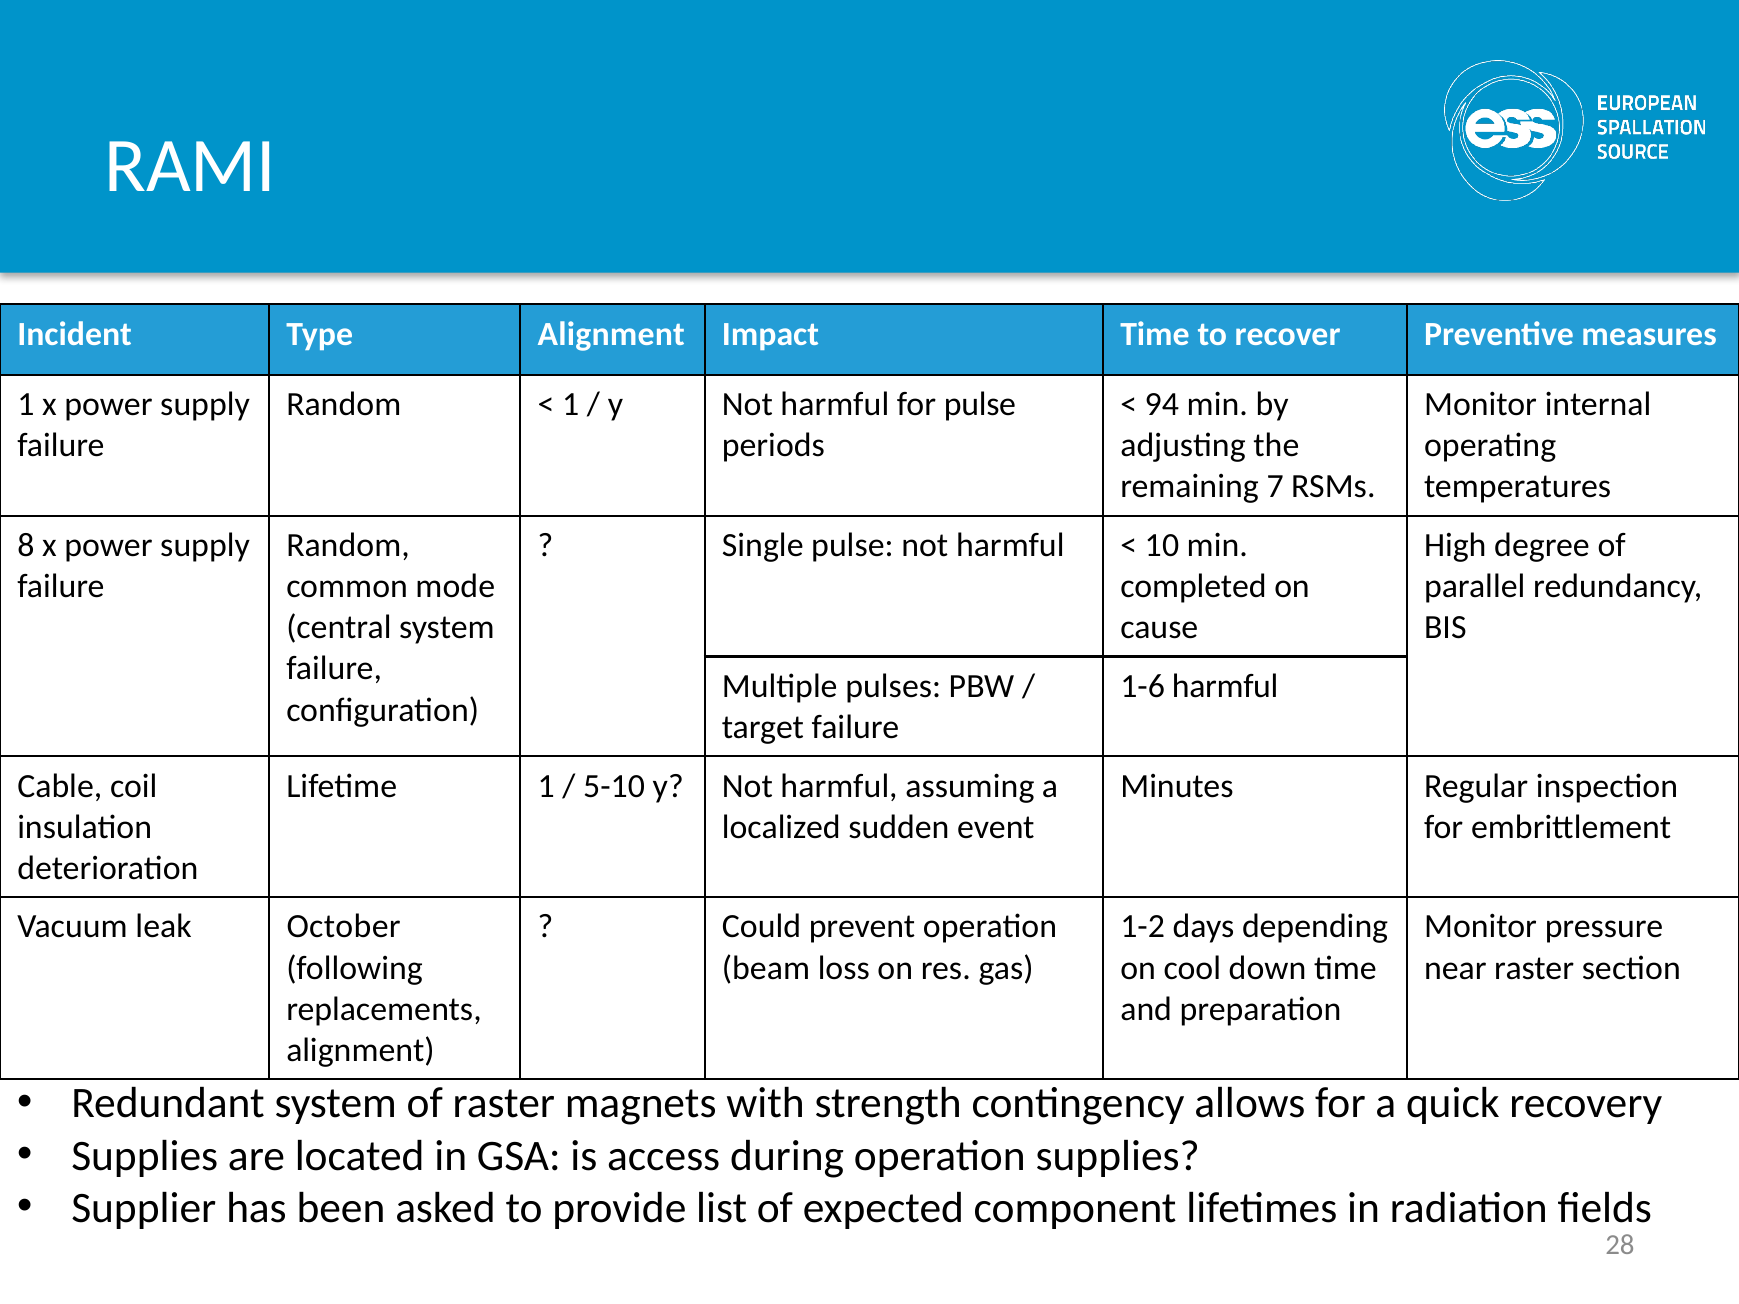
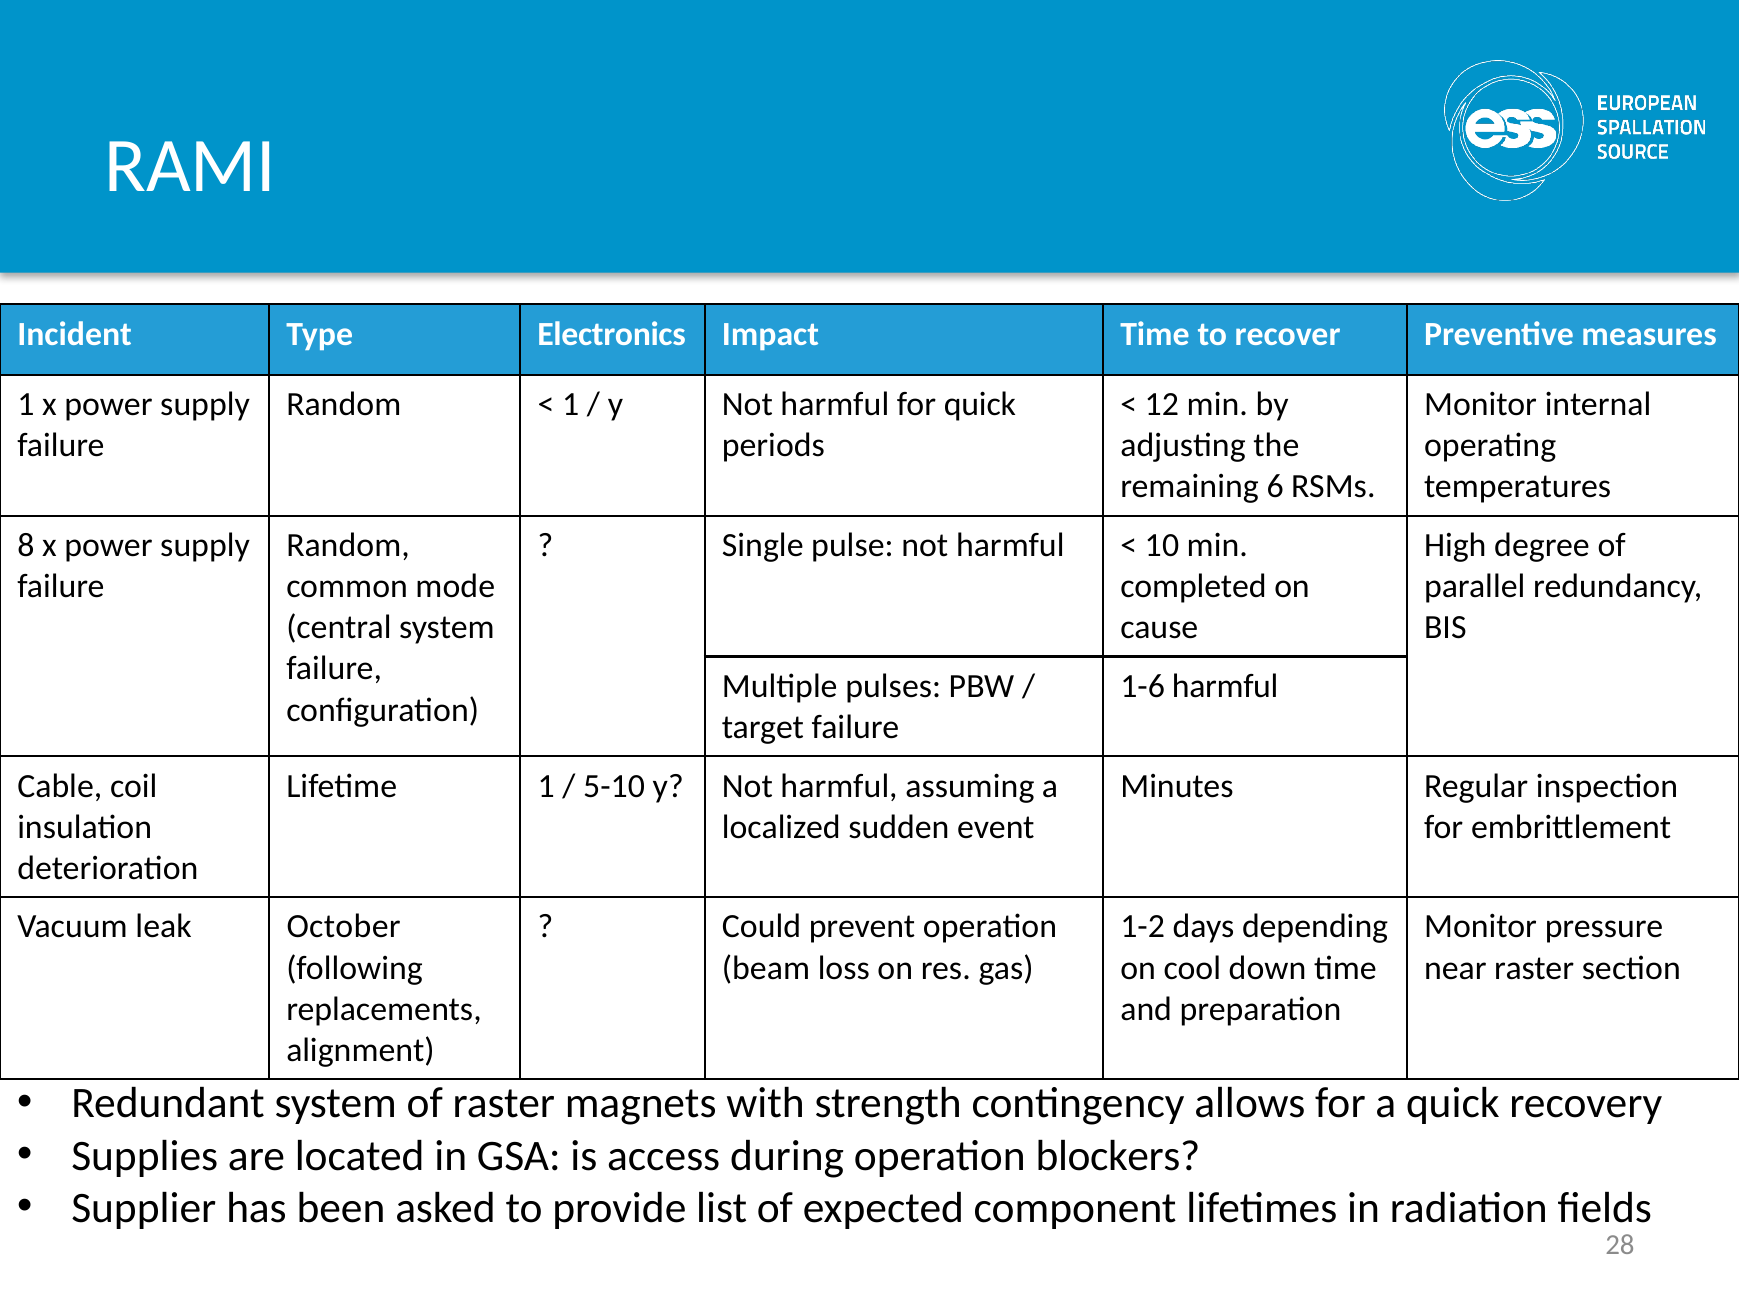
Type Alignment: Alignment -> Electronics
for pulse: pulse -> quick
94: 94 -> 12
7: 7 -> 6
operation supplies: supplies -> blockers
